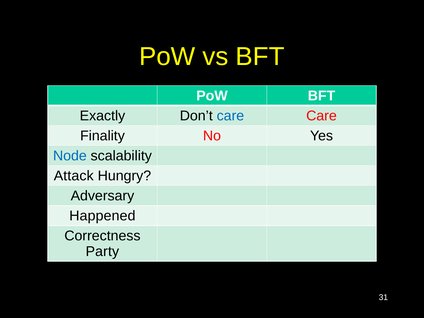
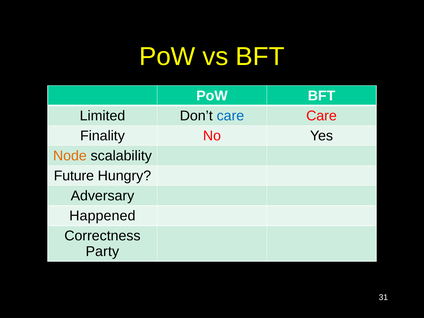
Exactly: Exactly -> Limited
Node colour: blue -> orange
Attack: Attack -> Future
